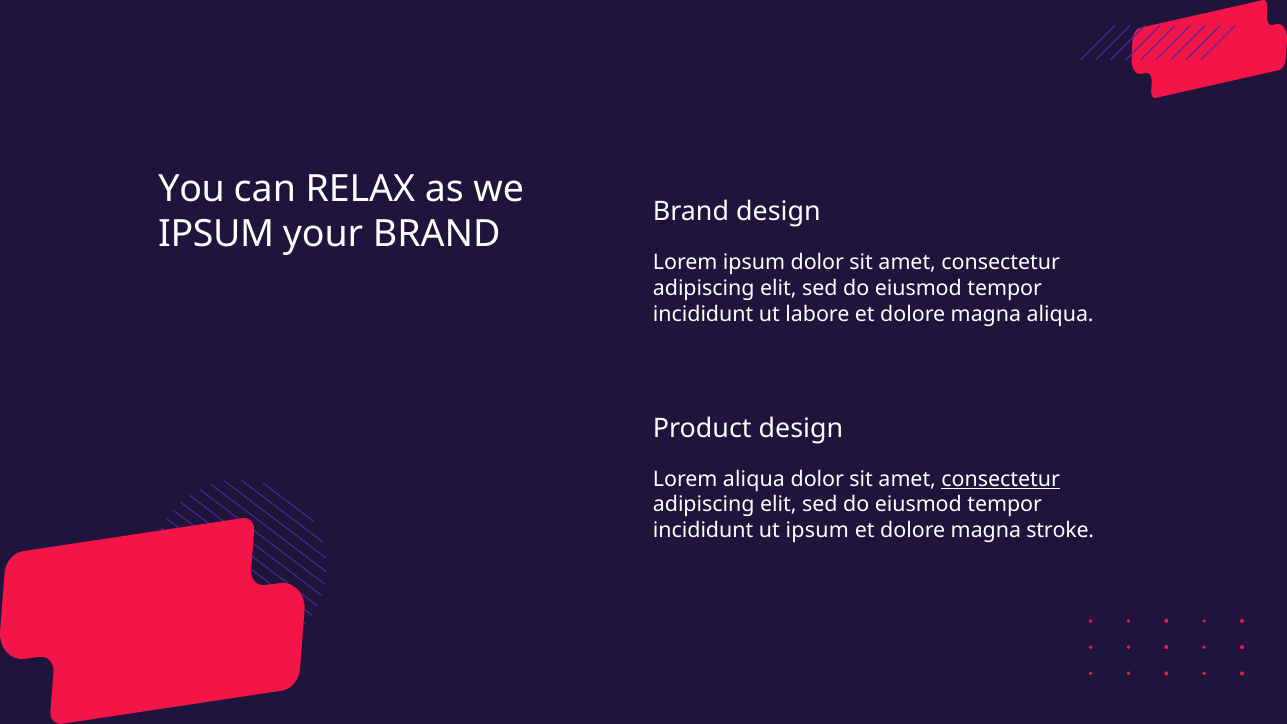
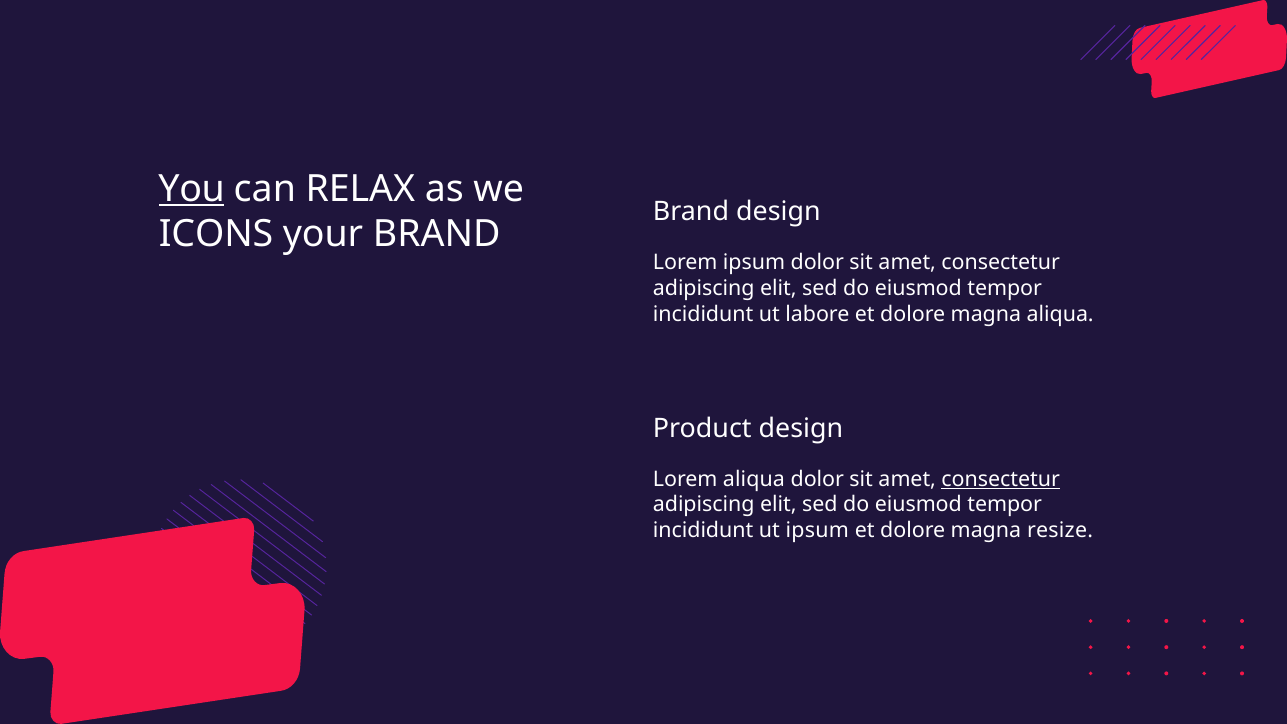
You underline: none -> present
IPSUM at (216, 234): IPSUM -> ICONS
stroke: stroke -> resize
